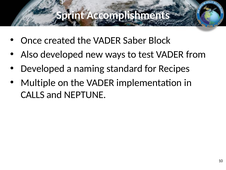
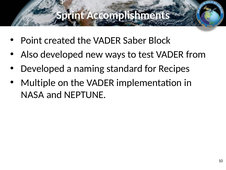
Once: Once -> Point
CALLS: CALLS -> NASA
